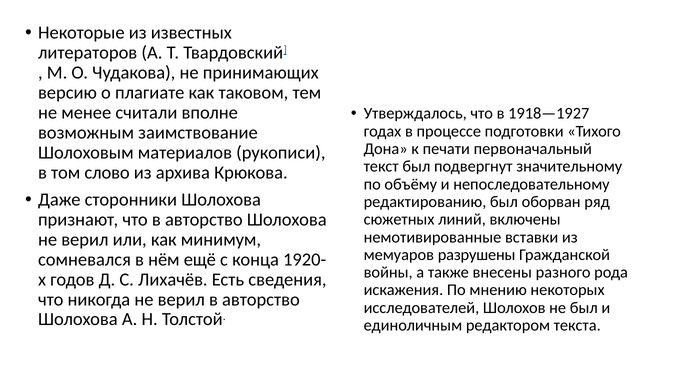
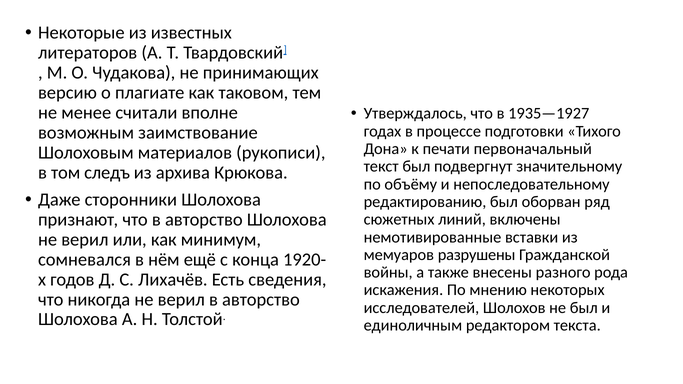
1918—1927: 1918—1927 -> 1935—1927
слово: слово -> следъ
